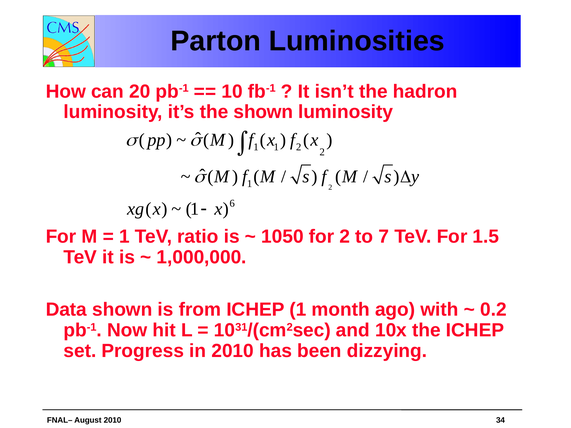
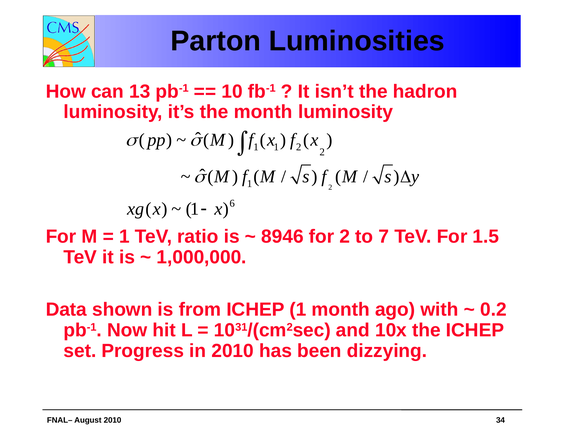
20: 20 -> 13
the shown: shown -> month
1050: 1050 -> 8946
